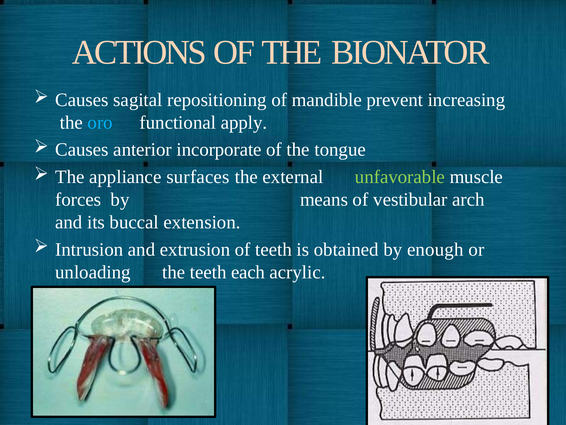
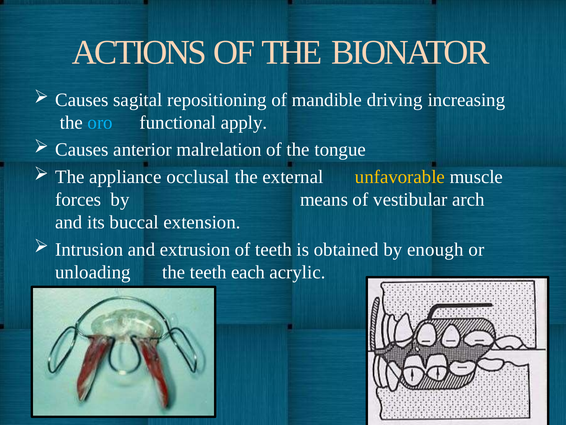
prevent: prevent -> driving
incorporate: incorporate -> malrelation
surfaces: surfaces -> occlusal
unfavorable colour: light green -> yellow
